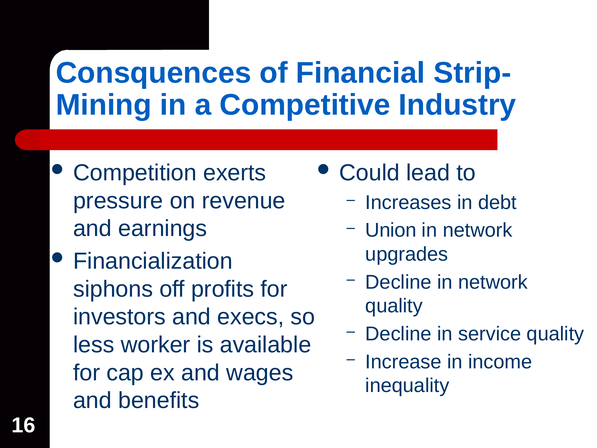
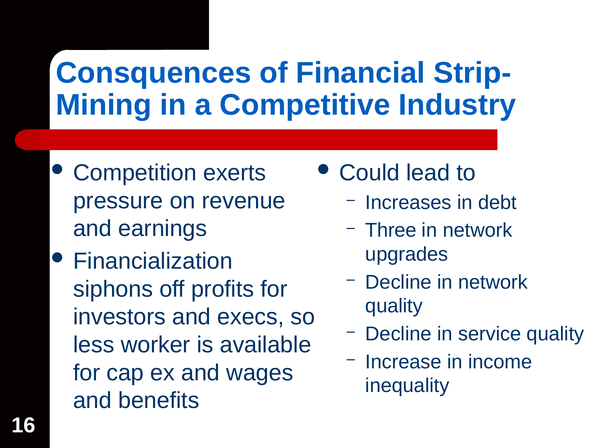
Union: Union -> Three
